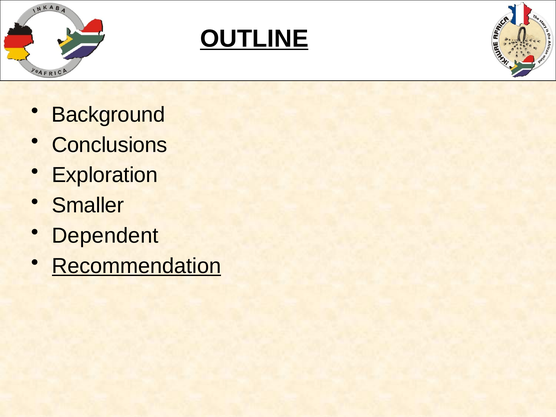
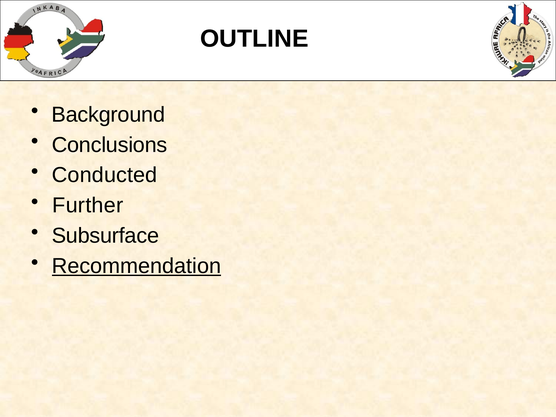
OUTLINE underline: present -> none
Exploration: Exploration -> Conducted
Smaller: Smaller -> Further
Dependent: Dependent -> Subsurface
